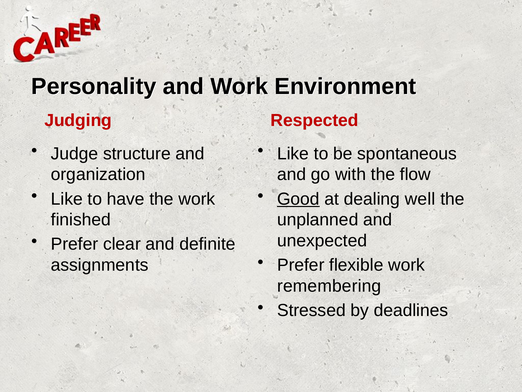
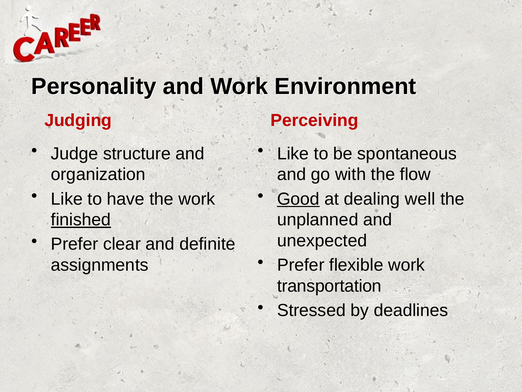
Respected: Respected -> Perceiving
finished underline: none -> present
remembering: remembering -> transportation
